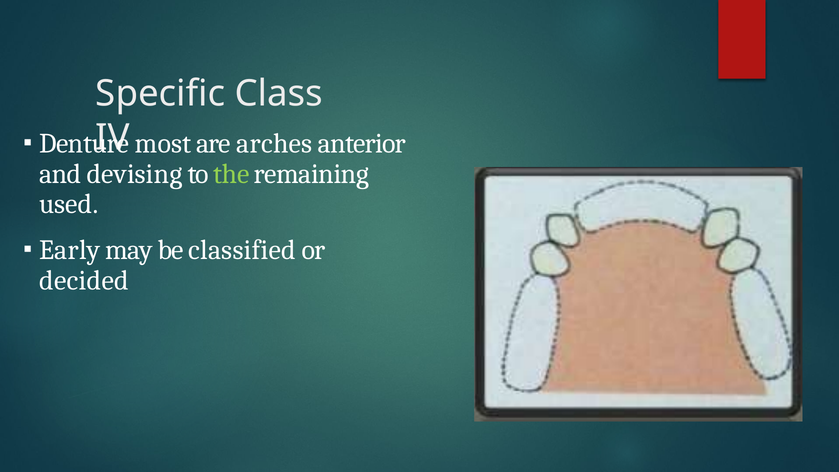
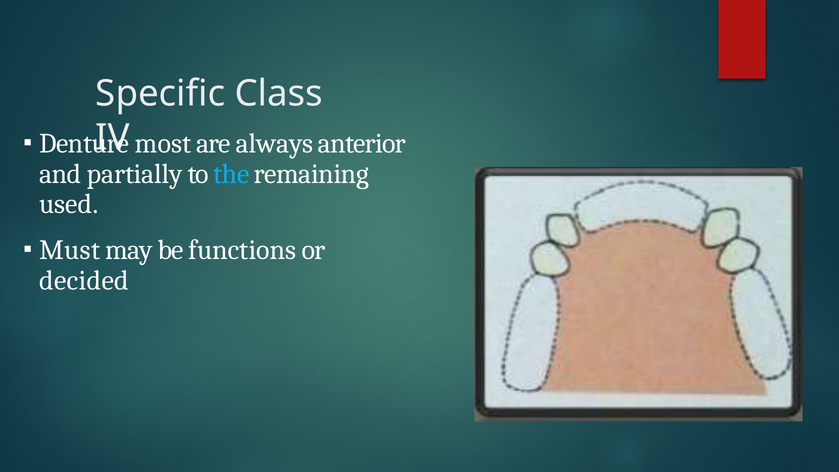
arches: arches -> always
devising: devising -> partially
the colour: light green -> light blue
Early: Early -> Must
classified: classified -> functions
